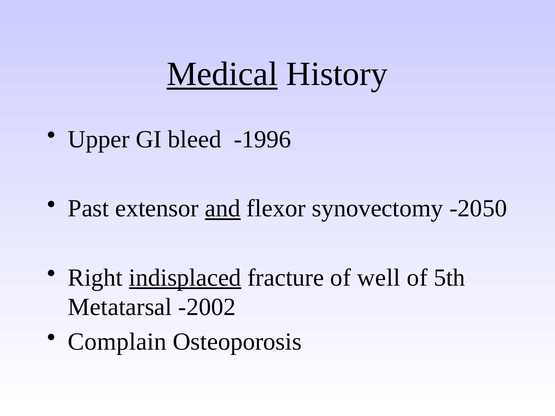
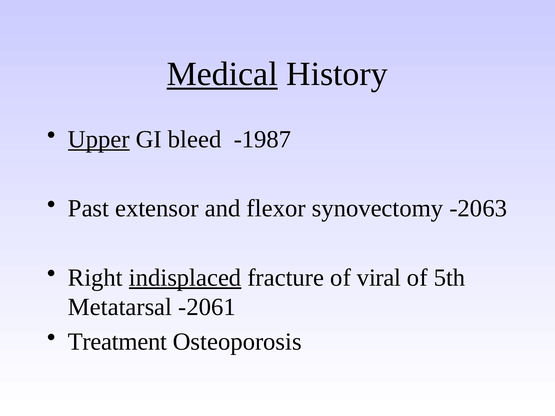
Upper underline: none -> present
-1996: -1996 -> -1987
and underline: present -> none
-2050: -2050 -> -2063
well: well -> viral
-2002: -2002 -> -2061
Complain: Complain -> Treatment
